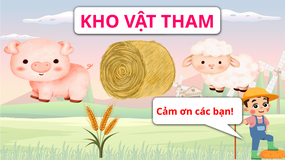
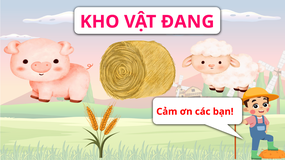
THAM: THAM -> ĐANG
